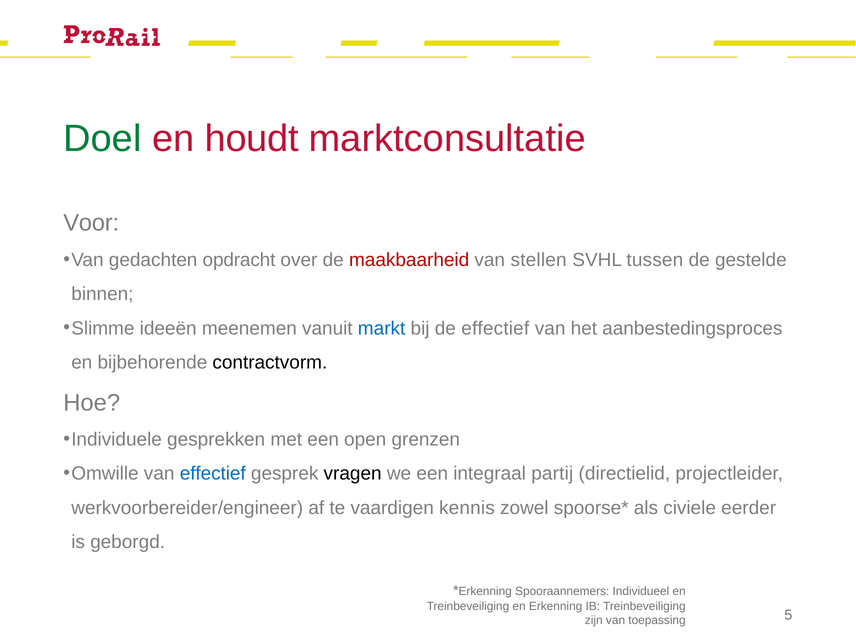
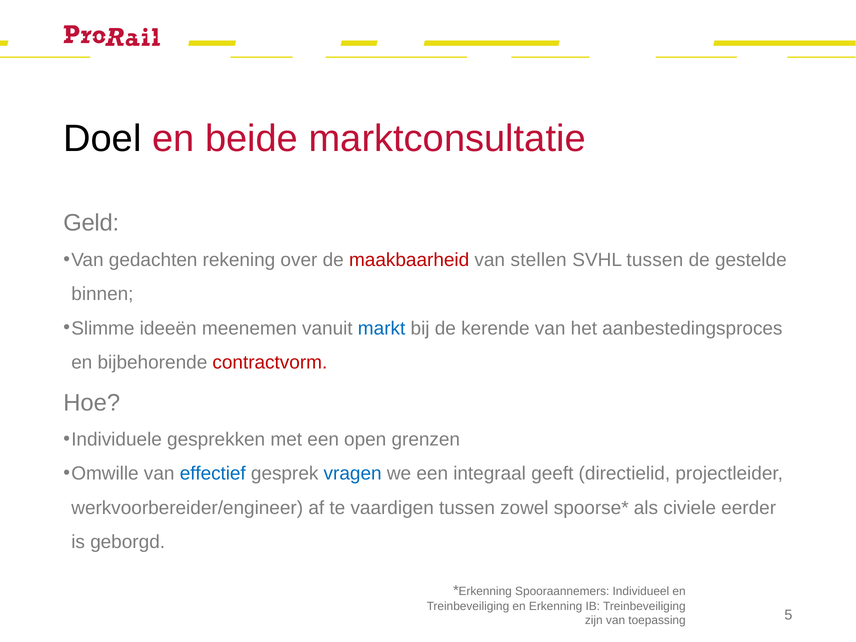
Doel colour: green -> black
houdt: houdt -> beide
Voor: Voor -> Geld
opdracht: opdracht -> rekening
de effectief: effectief -> kerende
contractvorm colour: black -> red
vragen colour: black -> blue
partij: partij -> geeft
vaardigen kennis: kennis -> tussen
